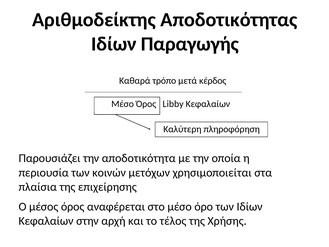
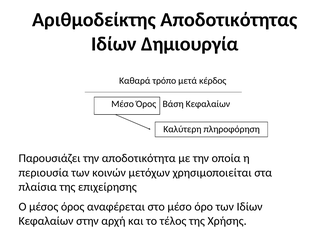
Παραγωγής: Παραγωγής -> Δημιουργία
Libby: Libby -> Βάση
